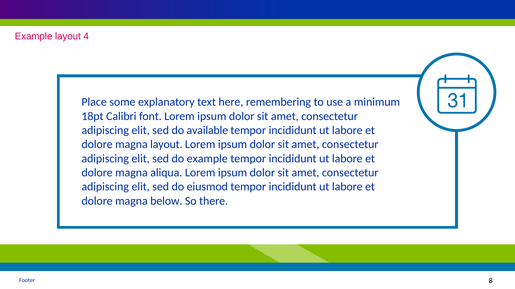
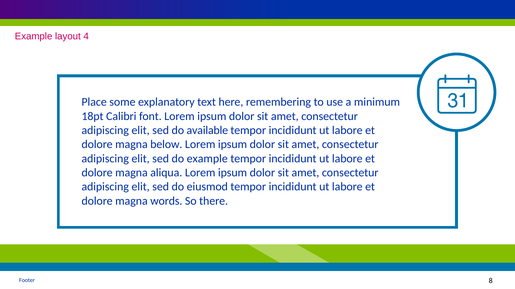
magna layout: layout -> below
below: below -> words
